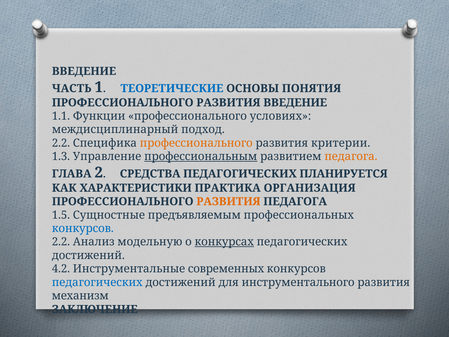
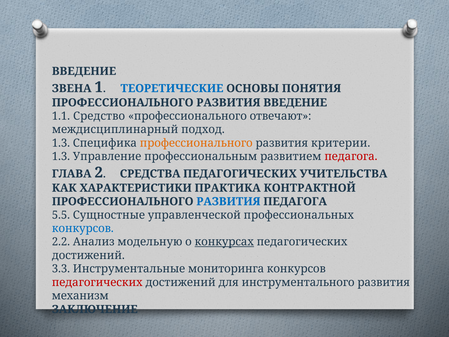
ЧАСТЬ: ЧАСТЬ -> ЗВЕНА
Функции: Функции -> Средство
условиях: условиях -> отвечают
2.2 at (61, 143): 2.2 -> 1.3
профессиональным underline: present -> none
педагога at (351, 156) colour: orange -> red
ПЛАНИРУЕТСЯ: ПЛАНИРУЕТСЯ -> УЧИТЕЛЬСТВА
ОРГАНИЗАЦИЯ: ОРГАНИЗАЦИЯ -> КОНТРАКТНОЙ
РАЗВИТИЯ at (228, 201) colour: orange -> blue
1.5: 1.5 -> 5.5
предъявляемым: предъявляемым -> управленческой
4.2: 4.2 -> 3.3
современных: современных -> мониторинга
педагогических at (97, 282) colour: blue -> red
